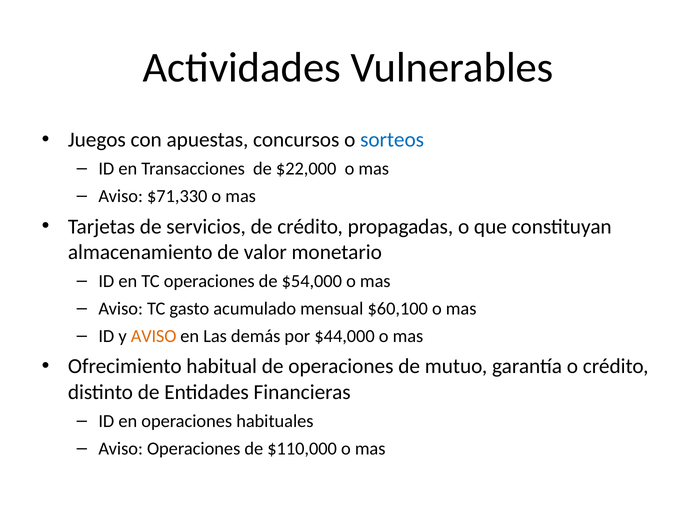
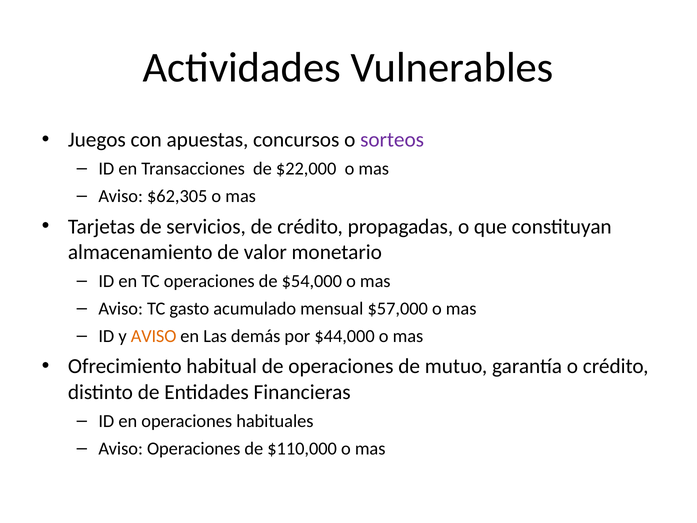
sorteos colour: blue -> purple
$71,330: $71,330 -> $62,305
$60,100: $60,100 -> $57,000
